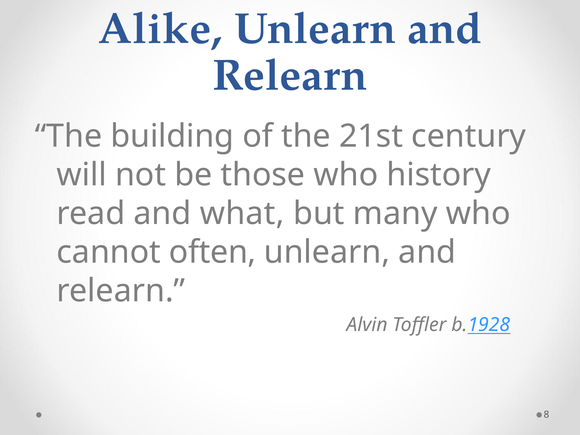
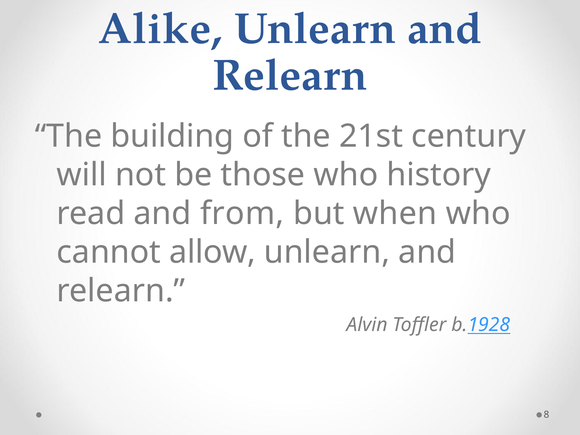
what: what -> from
many: many -> when
often: often -> allow
